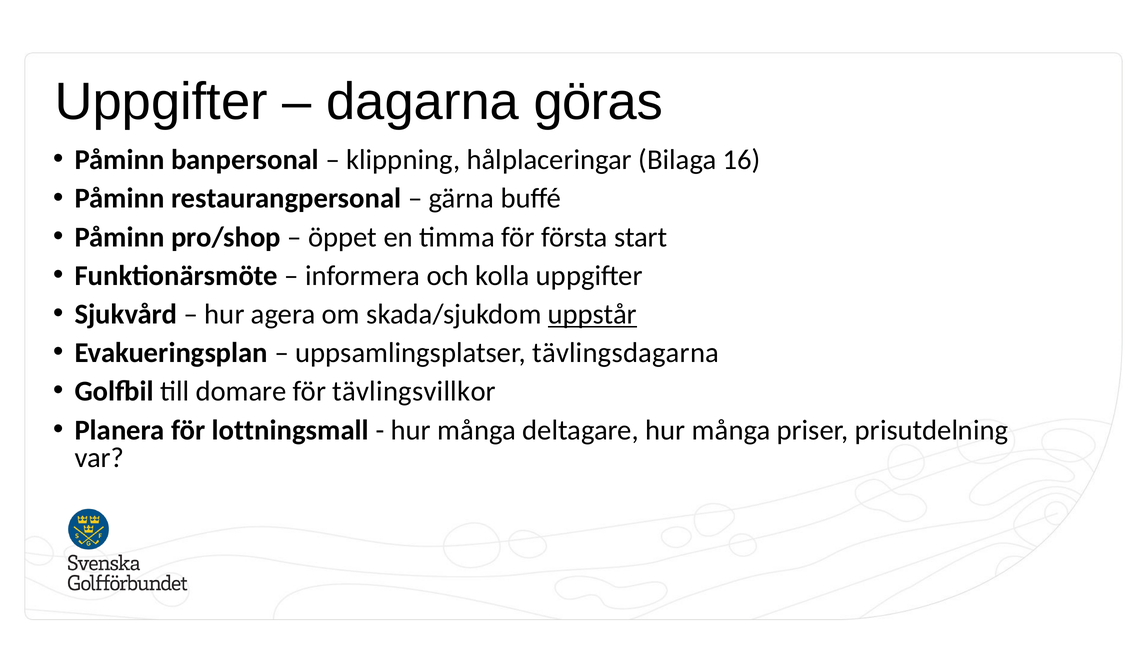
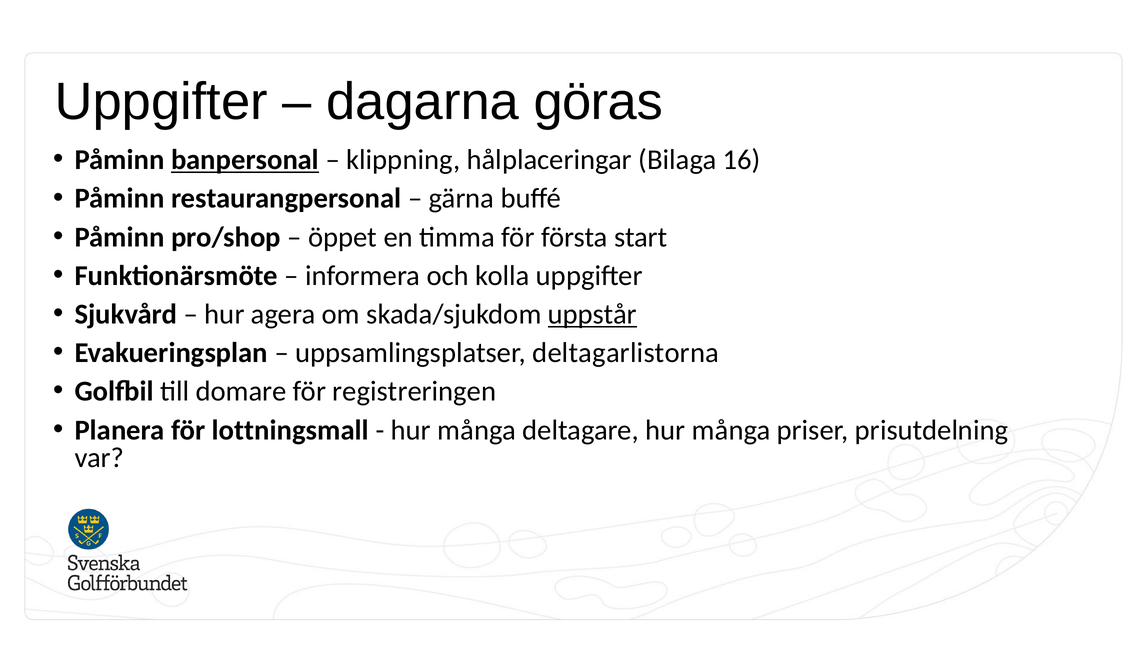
banpersonal underline: none -> present
tävlingsdagarna: tävlingsdagarna -> deltagarlistorna
tävlingsvillkor: tävlingsvillkor -> registreringen
